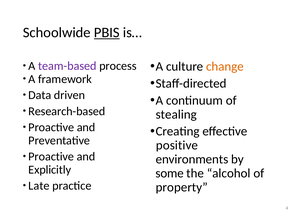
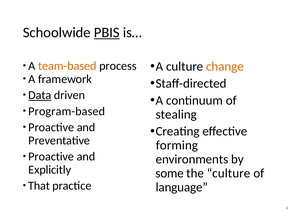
team-based colour: purple -> orange
Data underline: none -> present
Research-based: Research-based -> Program-based
positive: positive -> forming
the alcohol: alcohol -> culture
Late: Late -> That
property: property -> language
